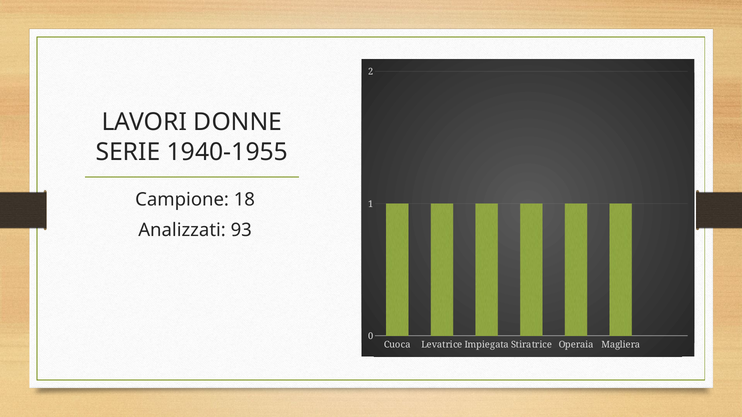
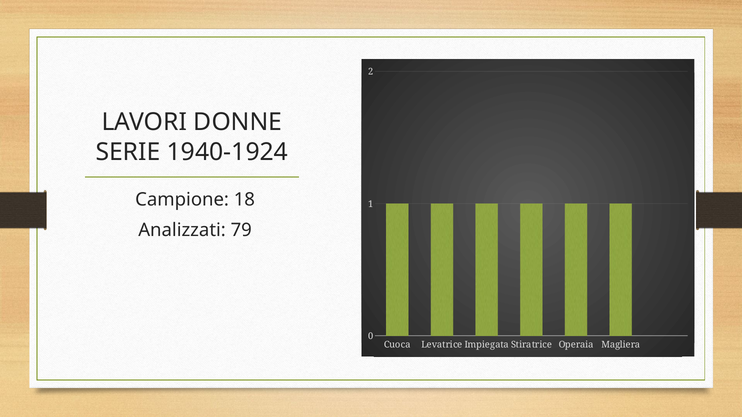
1940-1955: 1940-1955 -> 1940-1924
93: 93 -> 79
